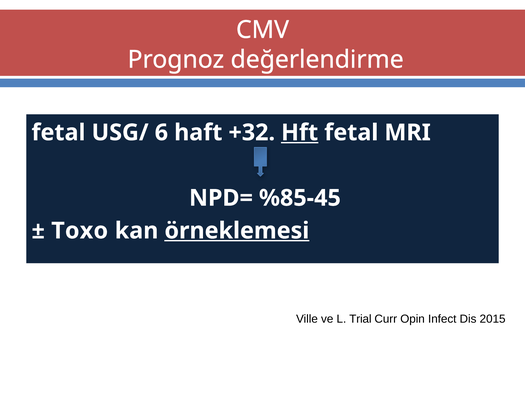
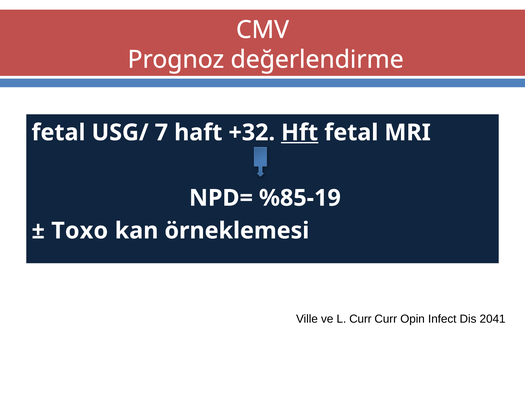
6: 6 -> 7
%85-45: %85-45 -> %85-19
örneklemesi underline: present -> none
L Trial: Trial -> Curr
2015: 2015 -> 2041
